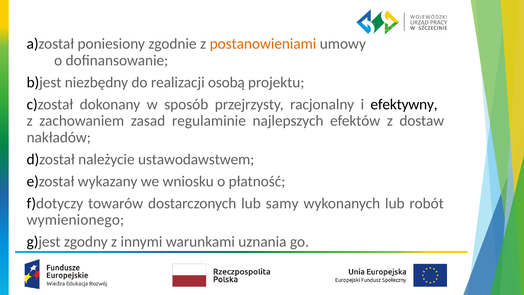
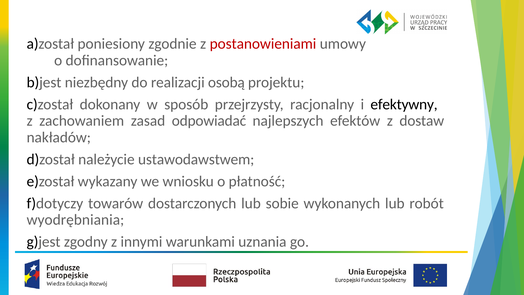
postanowieniami colour: orange -> red
regulaminie: regulaminie -> odpowiadać
samy: samy -> sobie
wymienionego: wymienionego -> wyodrębniania
